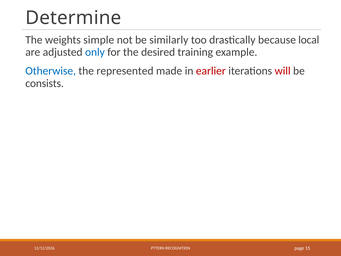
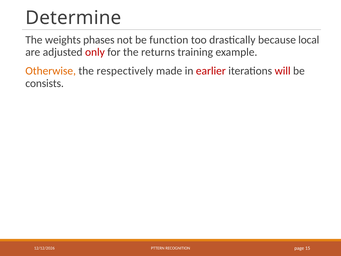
simple: simple -> phases
similarly: similarly -> function
only colour: blue -> red
desired: desired -> returns
Otherwise colour: blue -> orange
represented: represented -> respectively
